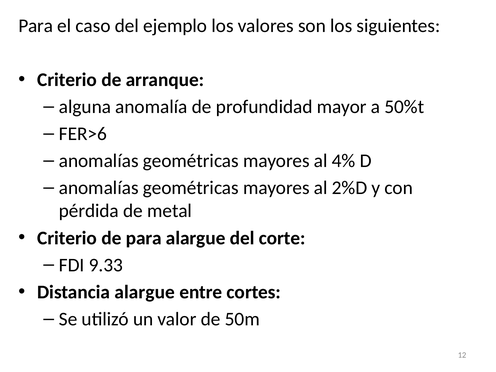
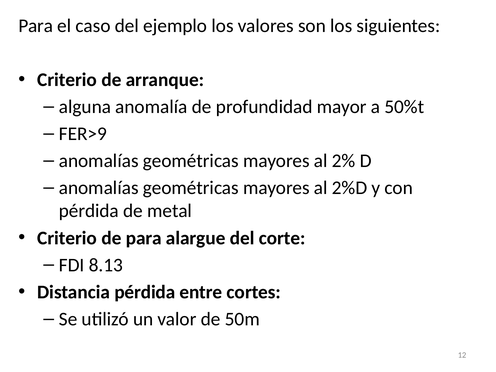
FER>6: FER>6 -> FER>9
4%: 4% -> 2%
9.33: 9.33 -> 8.13
Distancia alargue: alargue -> pérdida
